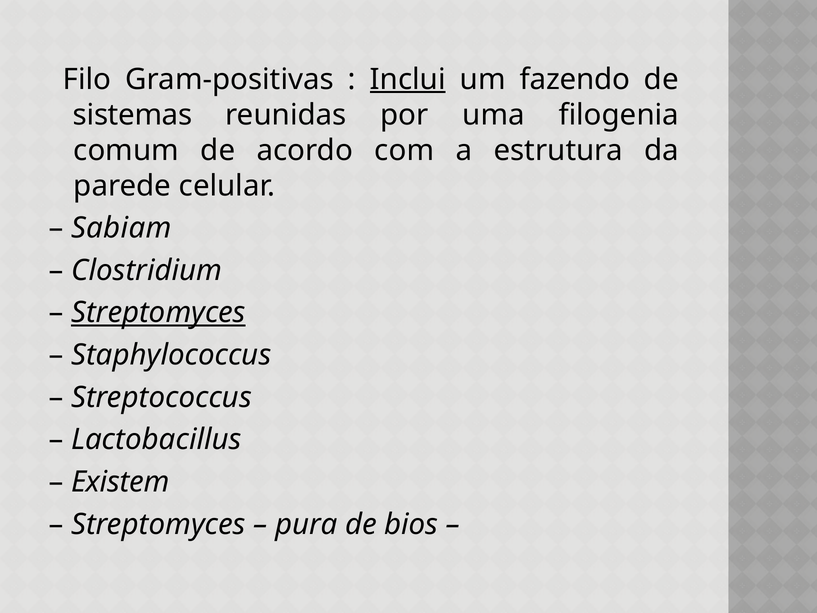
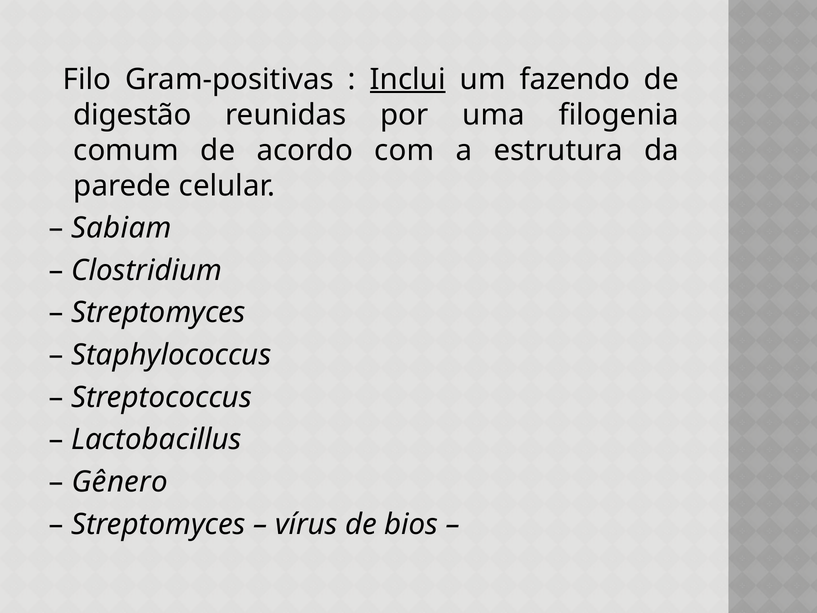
sistemas: sistemas -> digestão
Streptomyces at (158, 313) underline: present -> none
Existem: Existem -> Gênero
pura: pura -> vírus
